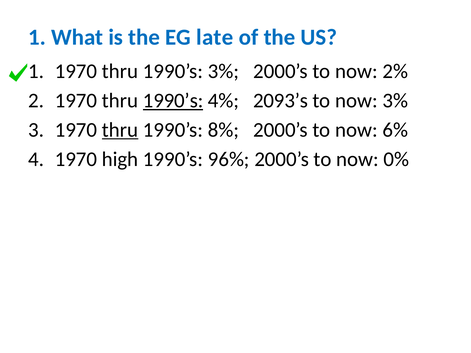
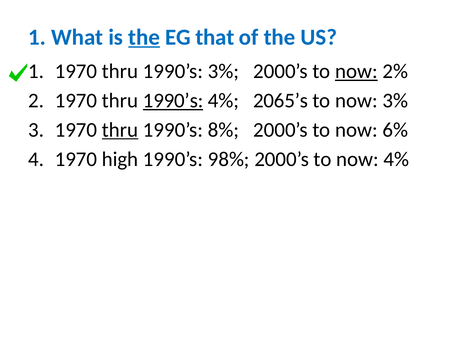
the at (144, 37) underline: none -> present
late: late -> that
now at (356, 71) underline: none -> present
2093’s: 2093’s -> 2065’s
96%: 96% -> 98%
now 0%: 0% -> 4%
